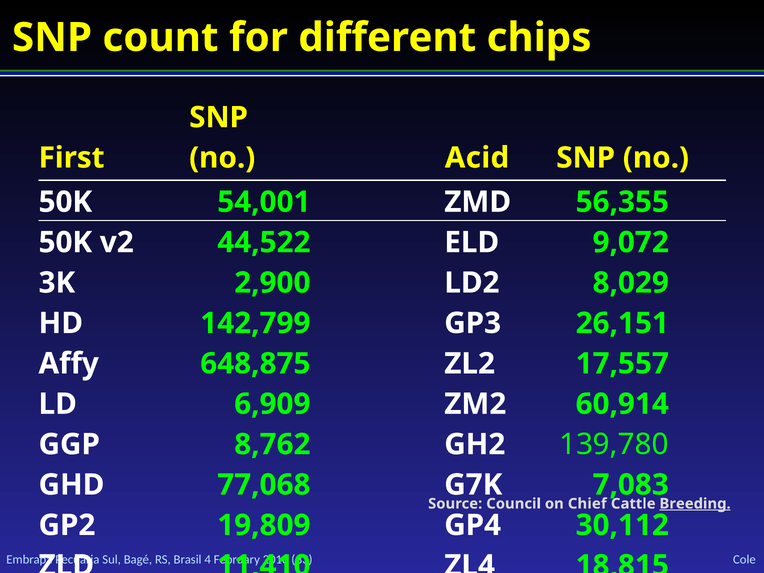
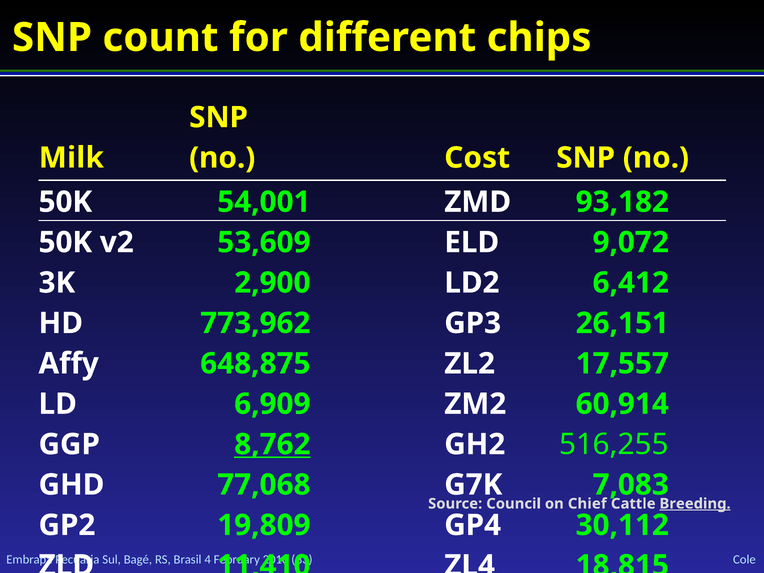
First: First -> Milk
Acid: Acid -> Cost
56,355: 56,355 -> 93,182
44,522: 44,522 -> 53,609
8,029: 8,029 -> 6,412
142,799: 142,799 -> 773,962
8,762 underline: none -> present
139,780: 139,780 -> 516,255
